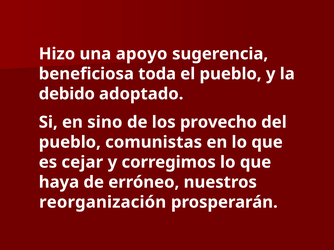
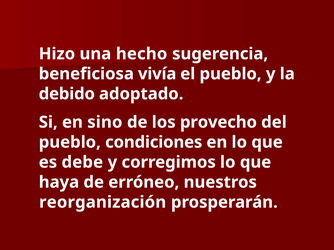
apoyo: apoyo -> hecho
toda: toda -> vivía
comunistas: comunistas -> condiciones
cejar: cejar -> debe
